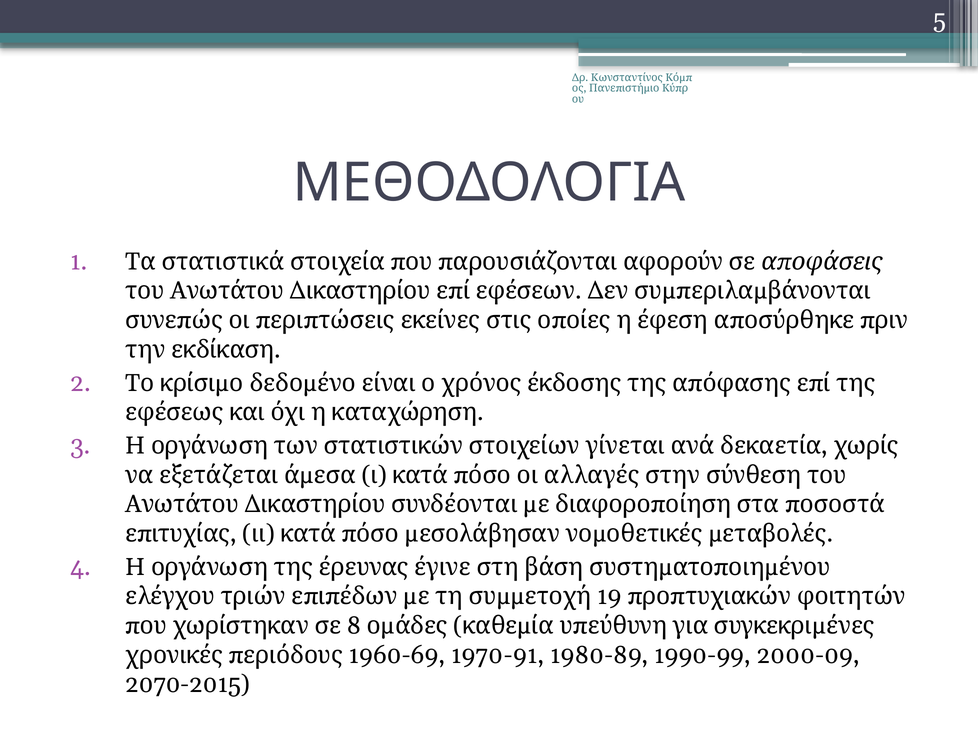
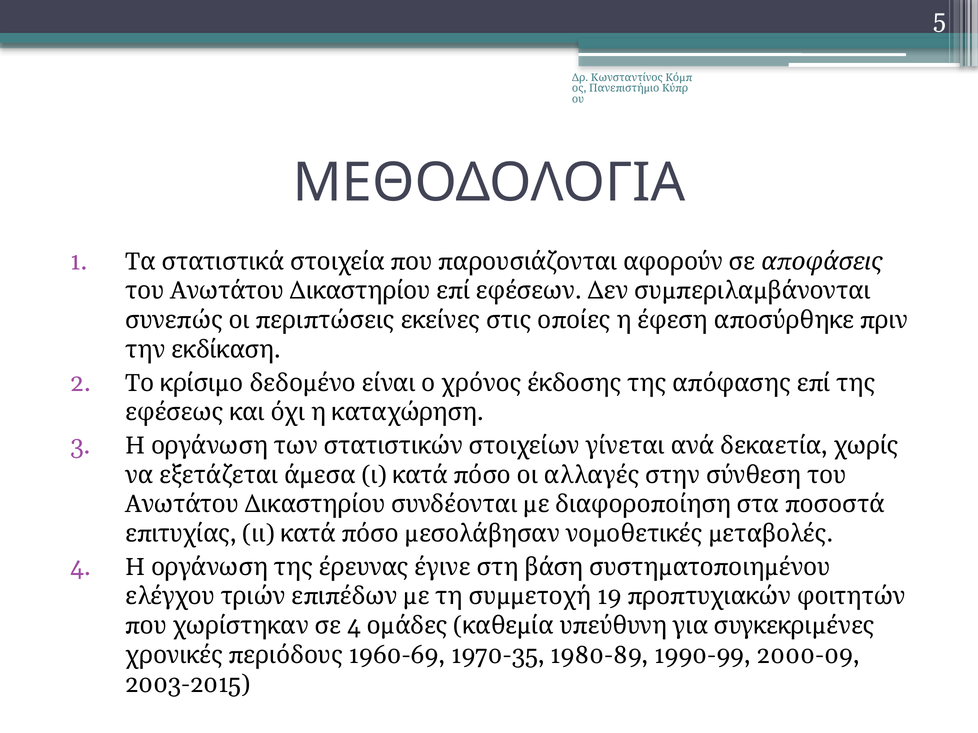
8 at (354, 626): 8 -> 4
1970-91: 1970-91 -> 1970-35
2070-2015: 2070-2015 -> 2003-2015
